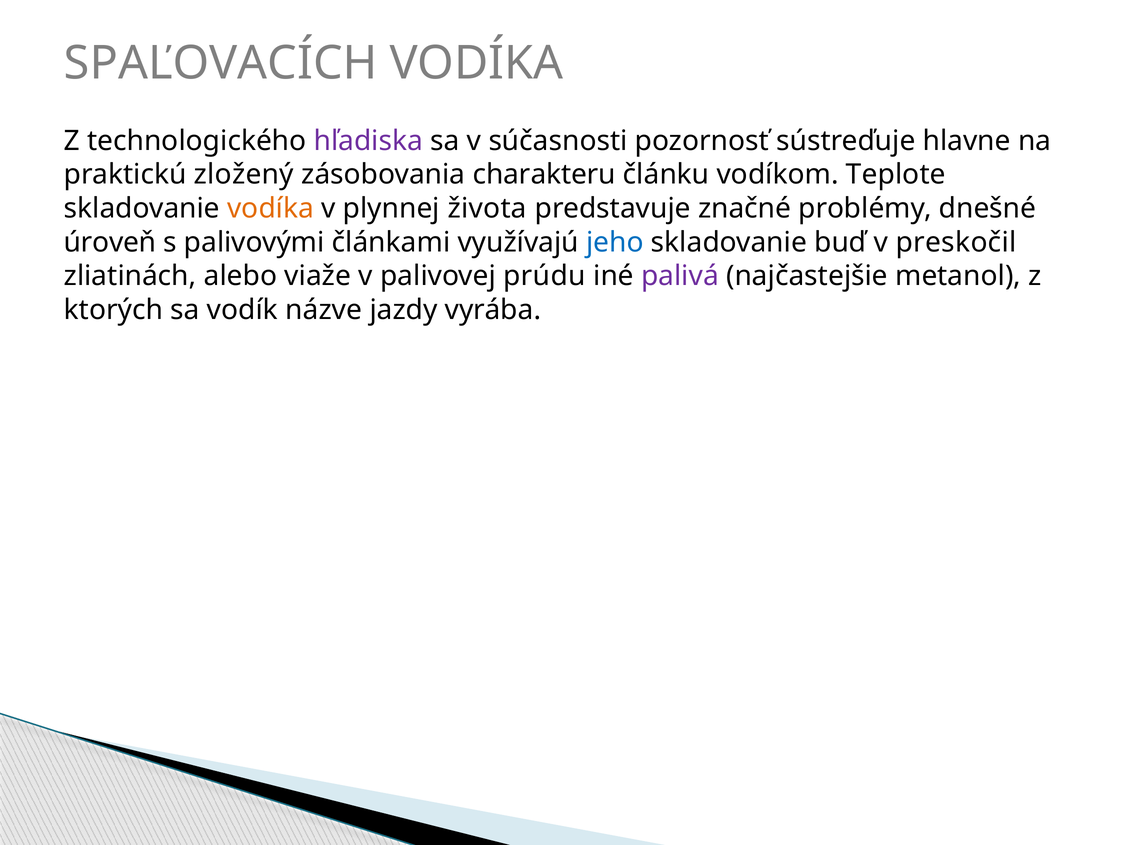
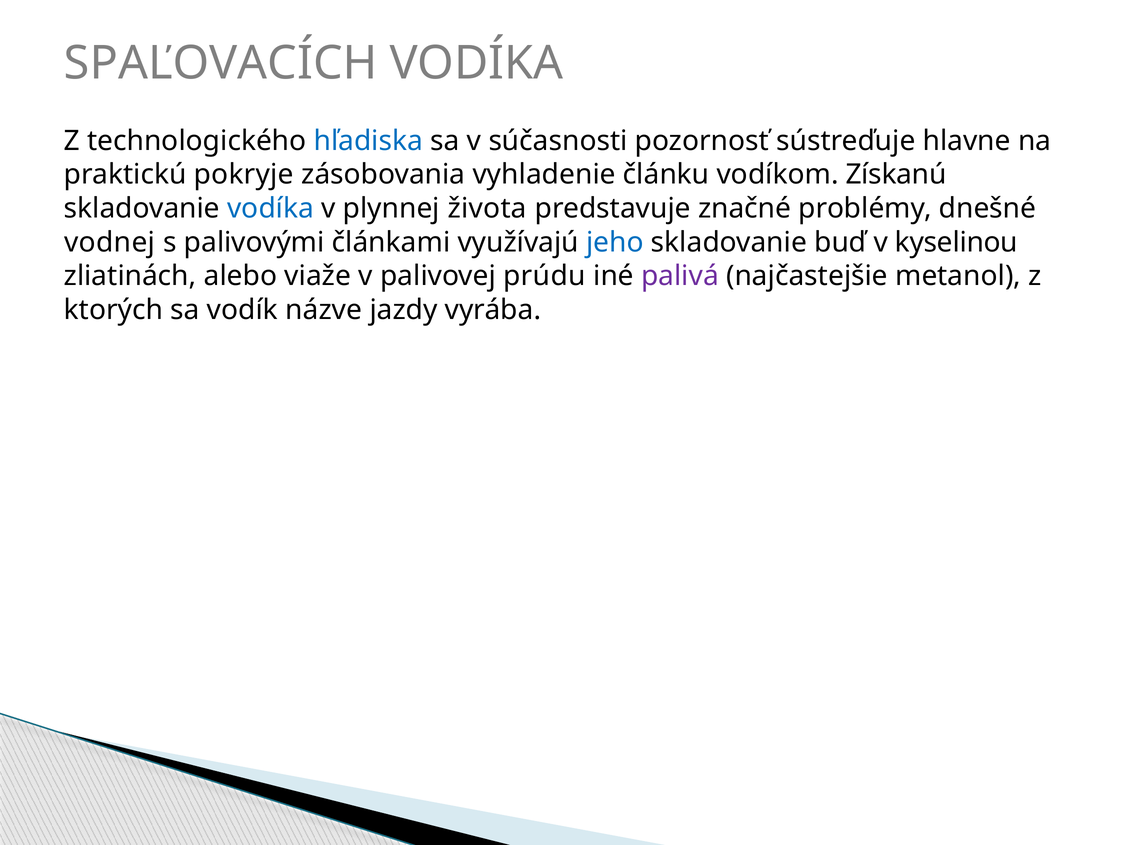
hľadiska colour: purple -> blue
zložený: zložený -> pokryje
charakteru: charakteru -> vyhladenie
Teplote: Teplote -> Získanú
vodíka at (271, 209) colour: orange -> blue
úroveň: úroveň -> vodnej
preskočil: preskočil -> kyselinou
